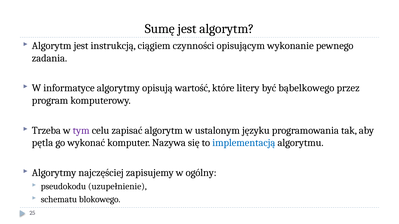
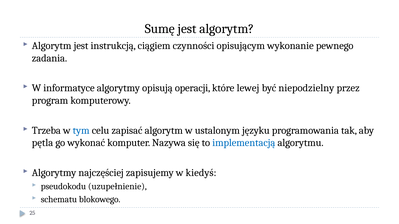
wartość: wartość -> operacji
litery: litery -> lewej
bąbelkowego: bąbelkowego -> niepodzielny
tym colour: purple -> blue
ogólny: ogólny -> kiedyś
